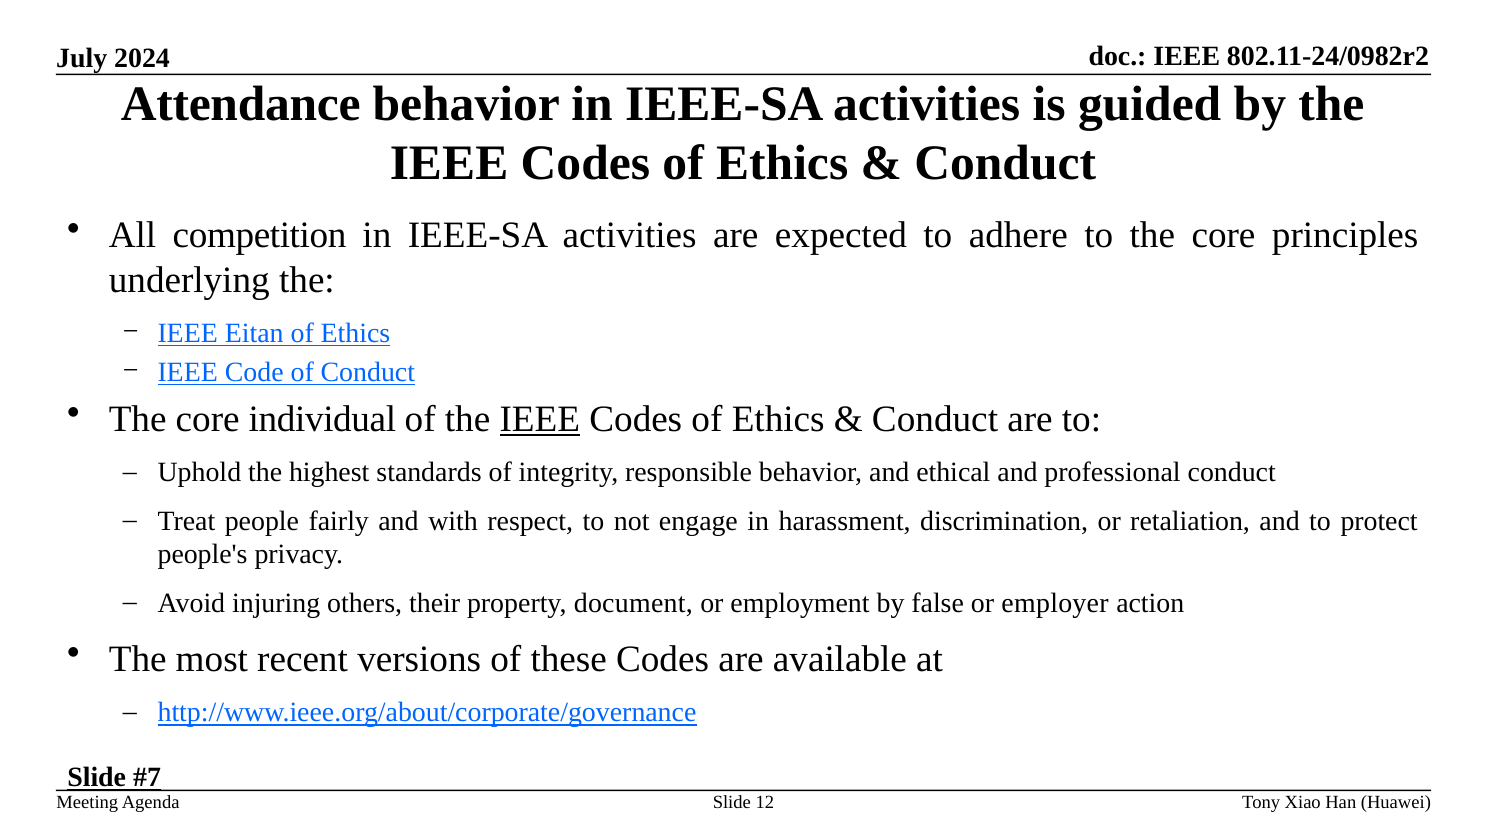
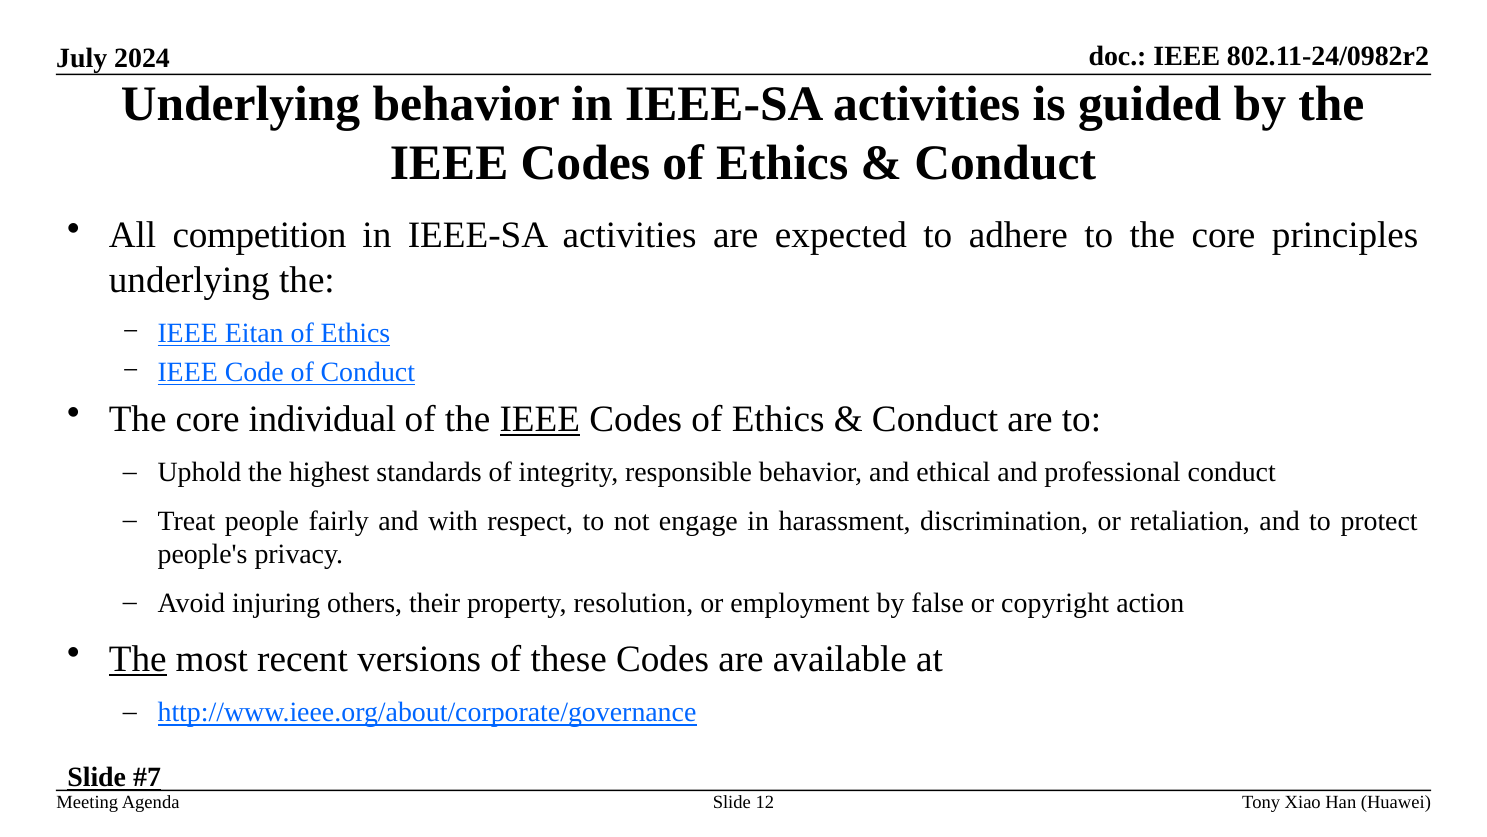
Attendance at (241, 104): Attendance -> Underlying
document: document -> resolution
employer: employer -> copyright
The at (138, 659) underline: none -> present
